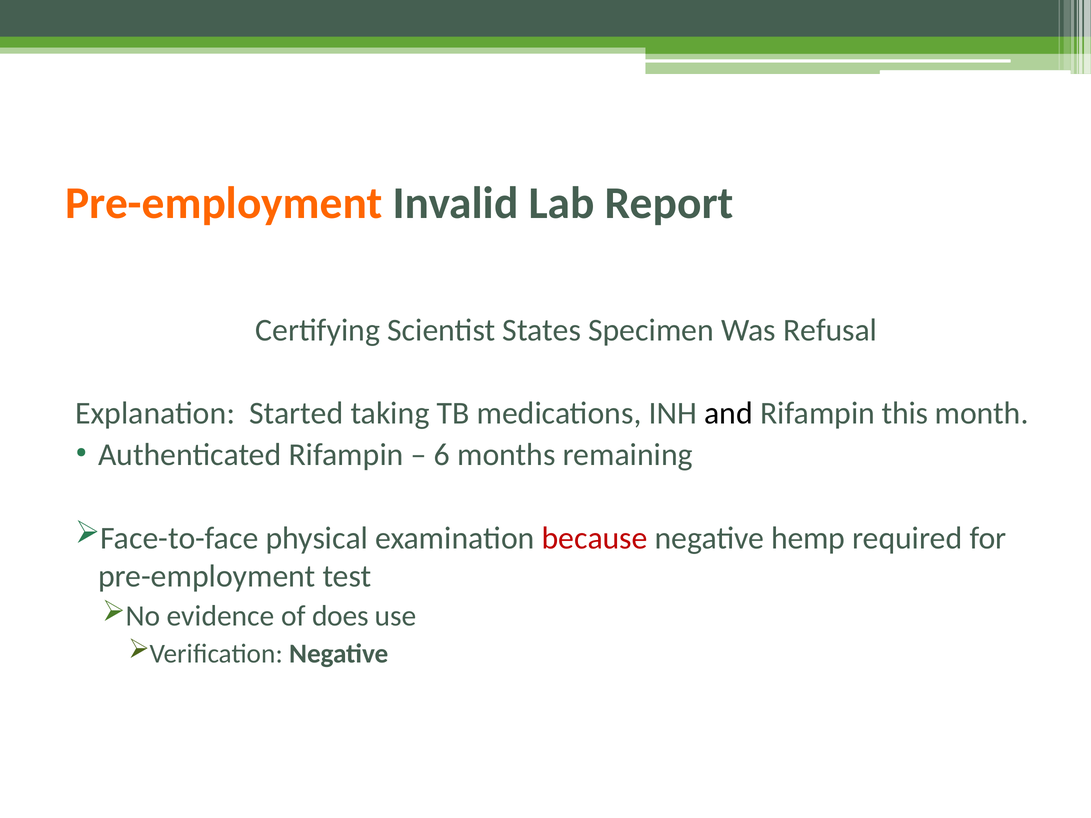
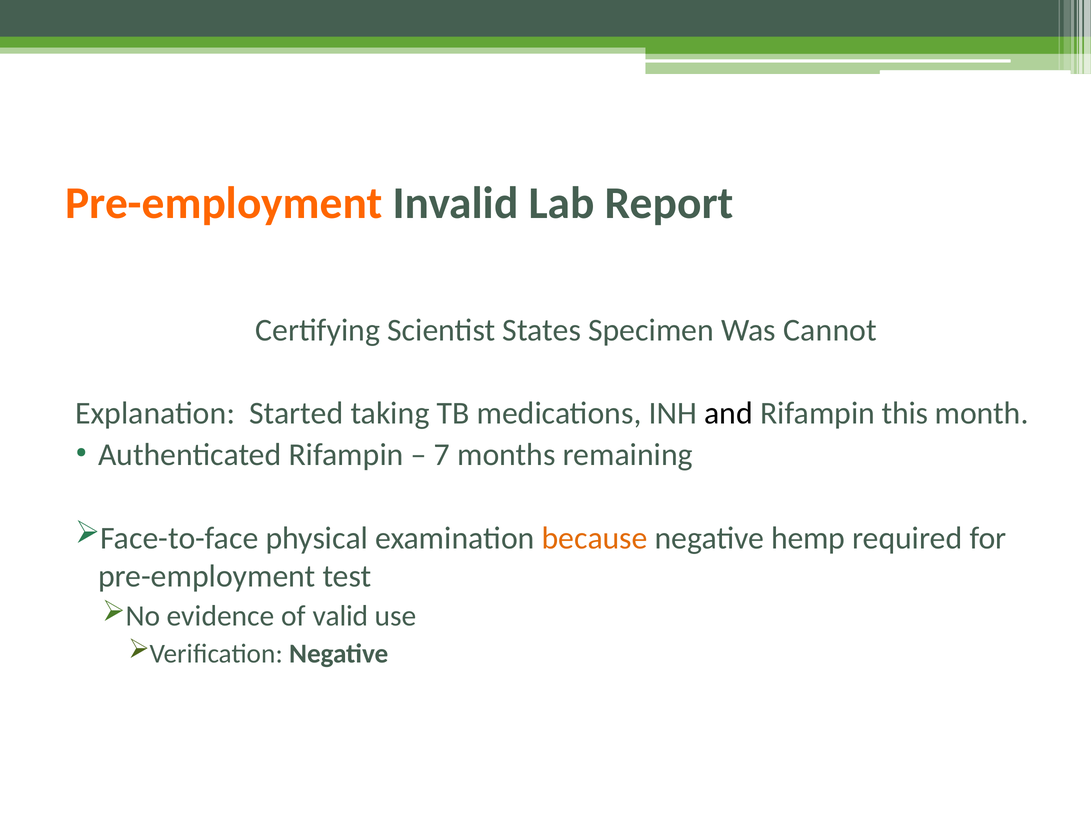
Refusal: Refusal -> Cannot
6: 6 -> 7
because colour: red -> orange
does: does -> valid
